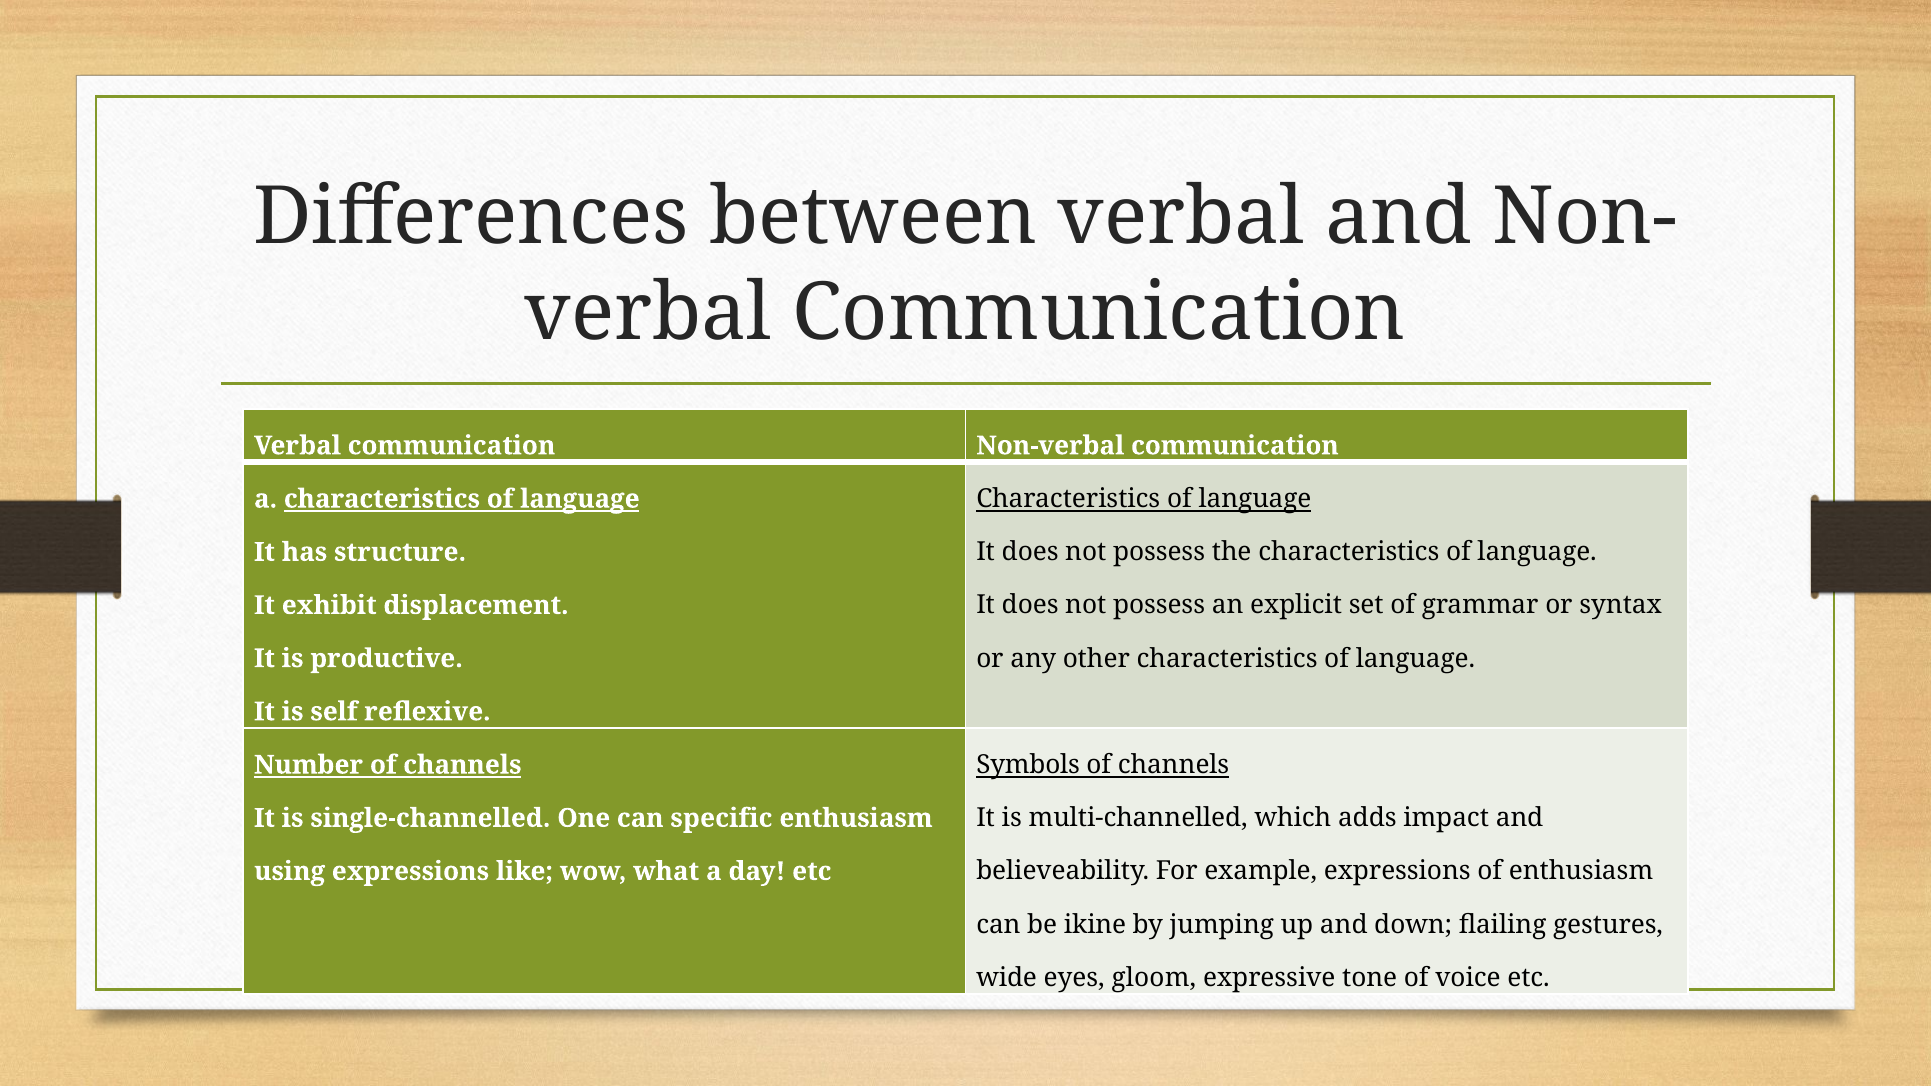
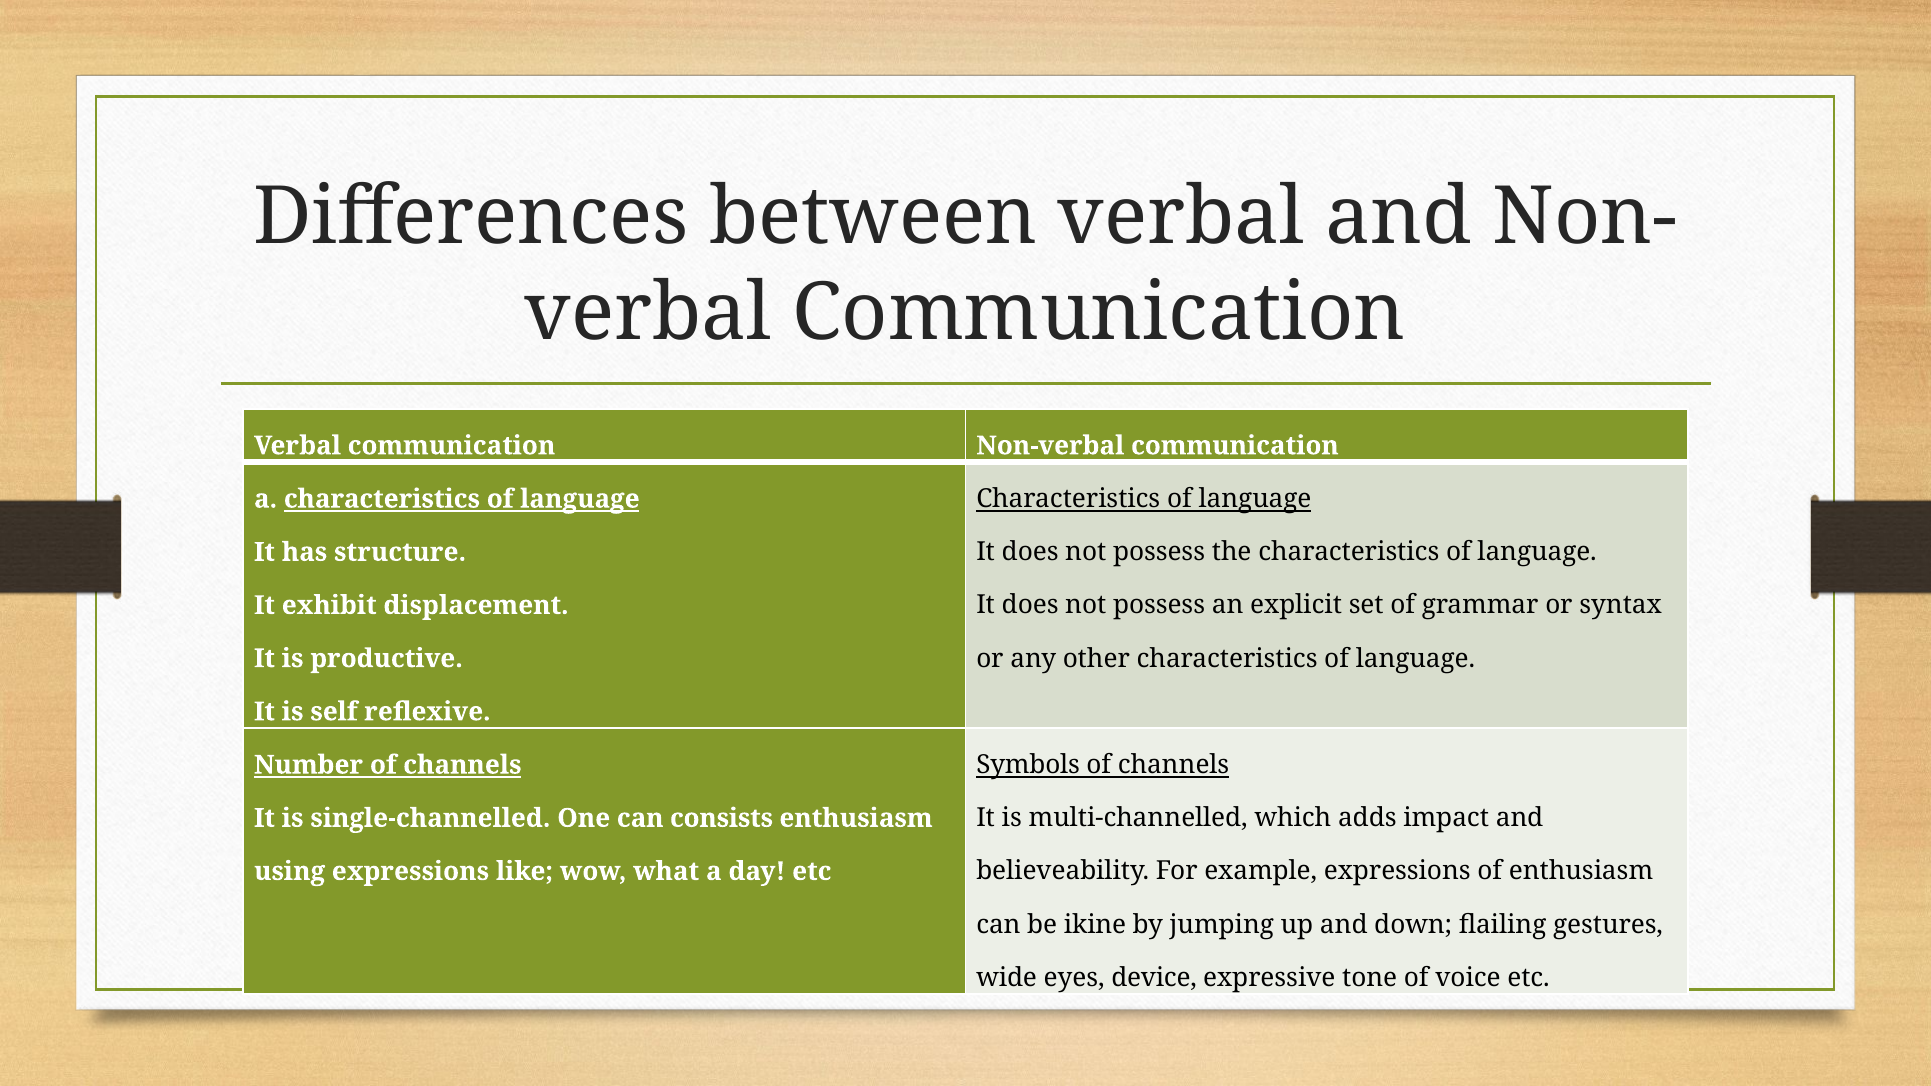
specific: specific -> consists
gloom: gloom -> device
